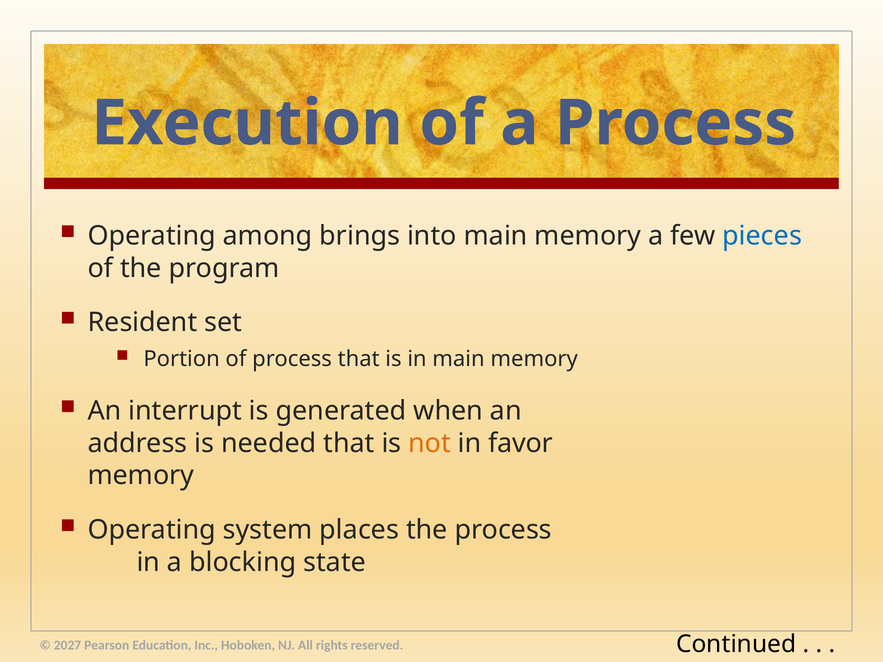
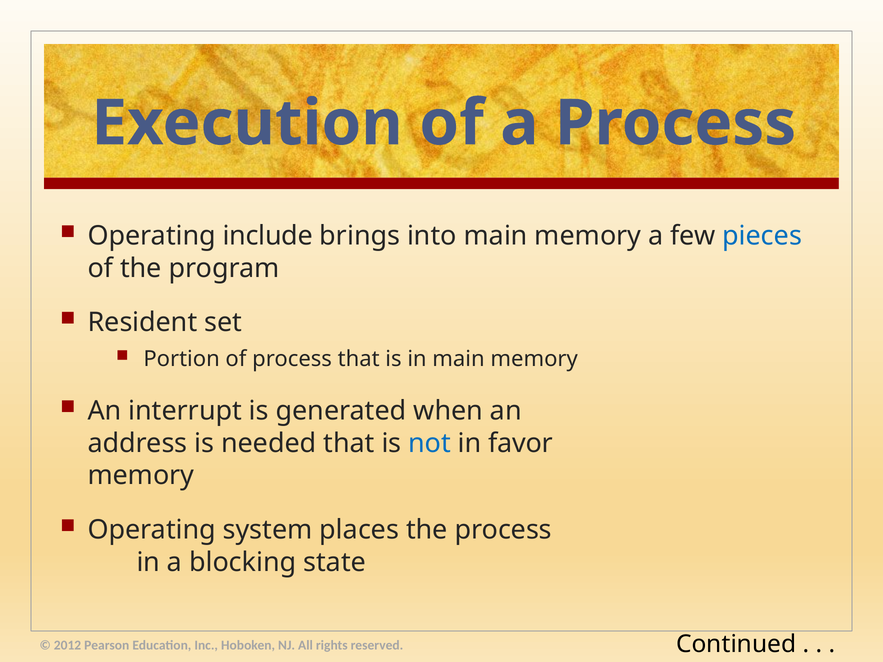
among: among -> include
not colour: orange -> blue
2027: 2027 -> 2012
